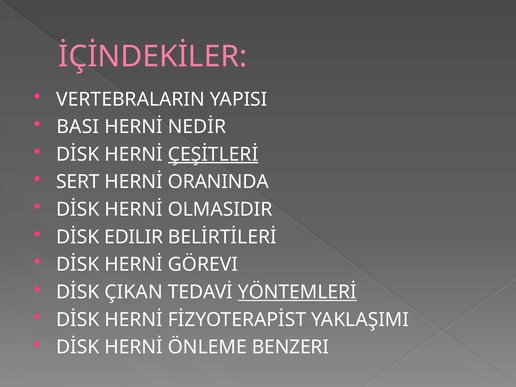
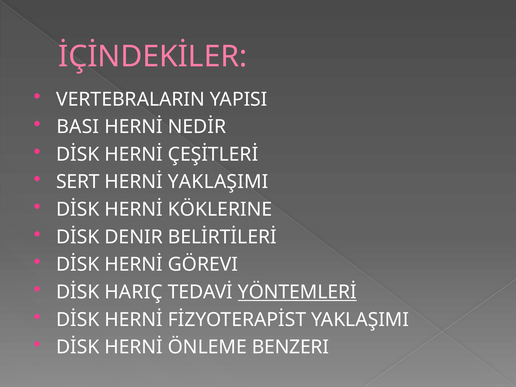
ÇEŞİTLERİ underline: present -> none
HERNİ ORANINDA: ORANINDA -> YAKLAŞIMI
OLMASIDIR: OLMASIDIR -> KÖKLERINE
EDILIR: EDILIR -> DENIR
ÇIKAN: ÇIKAN -> HARIÇ
